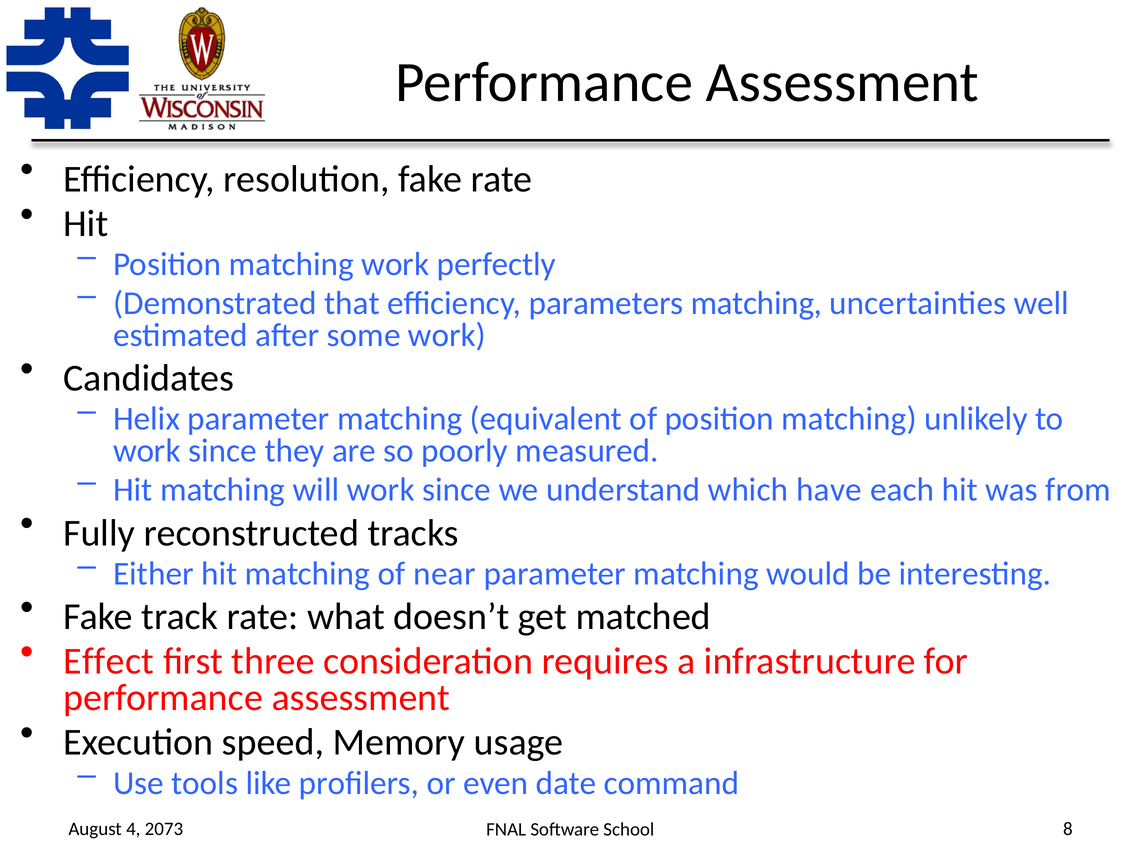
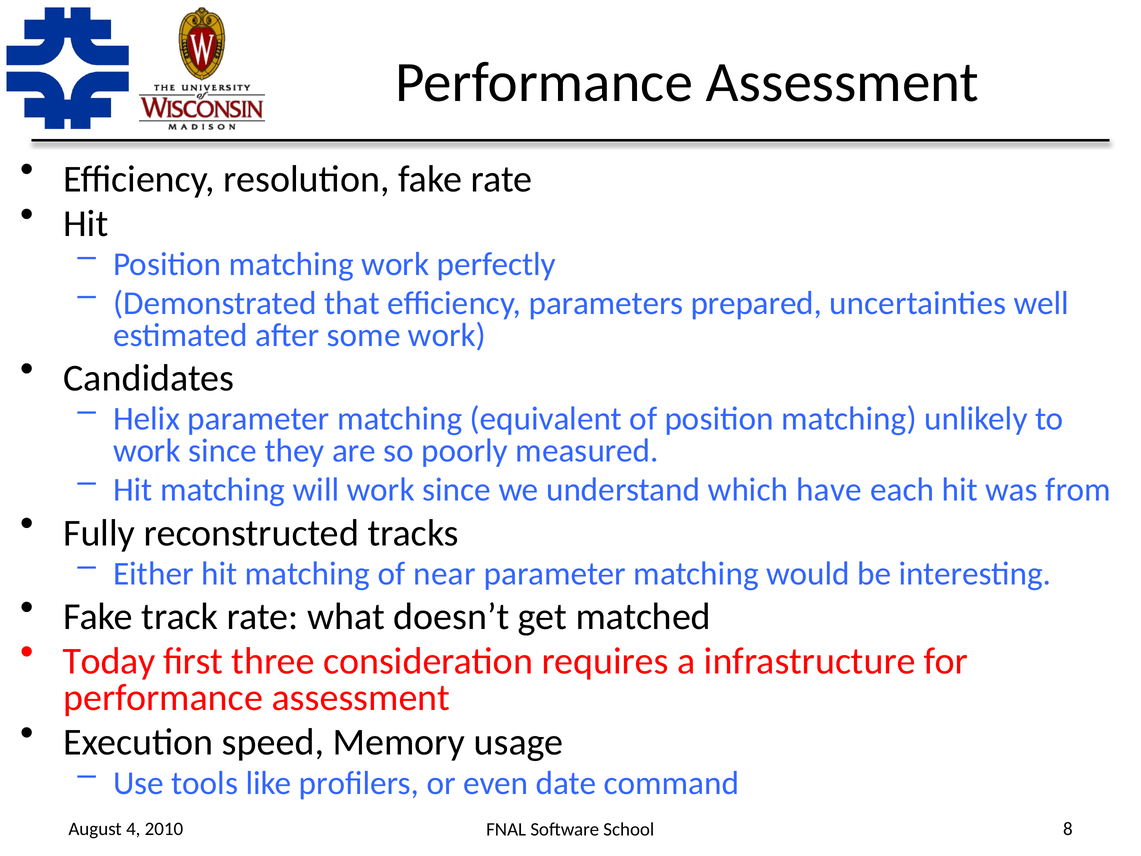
parameters matching: matching -> prepared
Effect: Effect -> Today
2073: 2073 -> 2010
